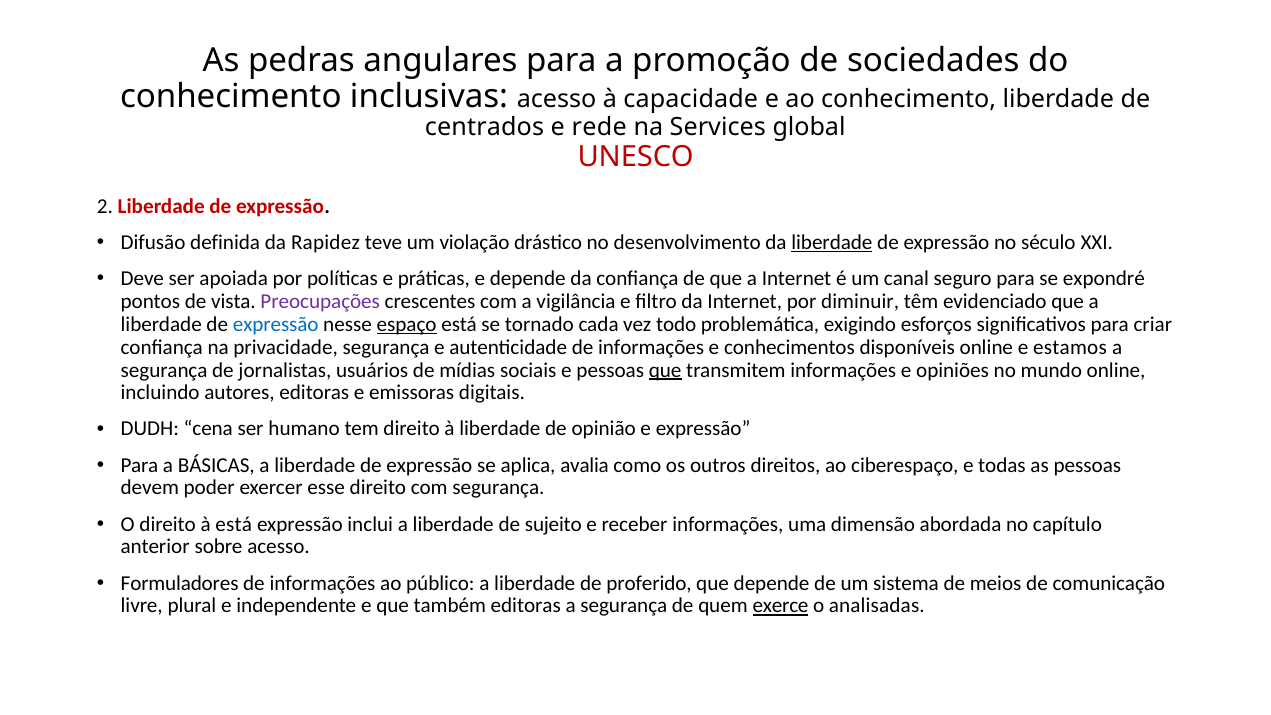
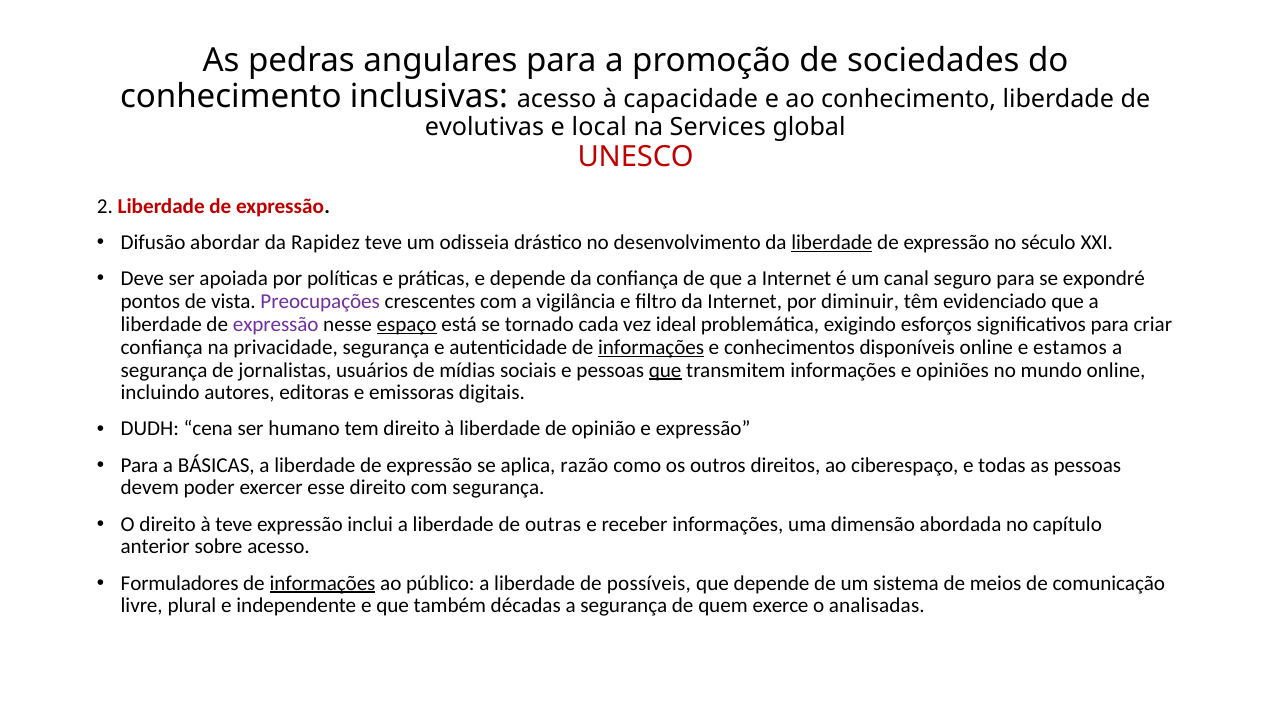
centrados: centrados -> evolutivas
rede: rede -> local
definida: definida -> abordar
violação: violação -> odisseia
expressão at (276, 324) colour: blue -> purple
todo: todo -> ideal
informações at (651, 347) underline: none -> present
avalia: avalia -> razão
à está: está -> teve
sujeito: sujeito -> outras
informações at (323, 583) underline: none -> present
proferido: proferido -> possíveis
também editoras: editoras -> décadas
exerce underline: present -> none
